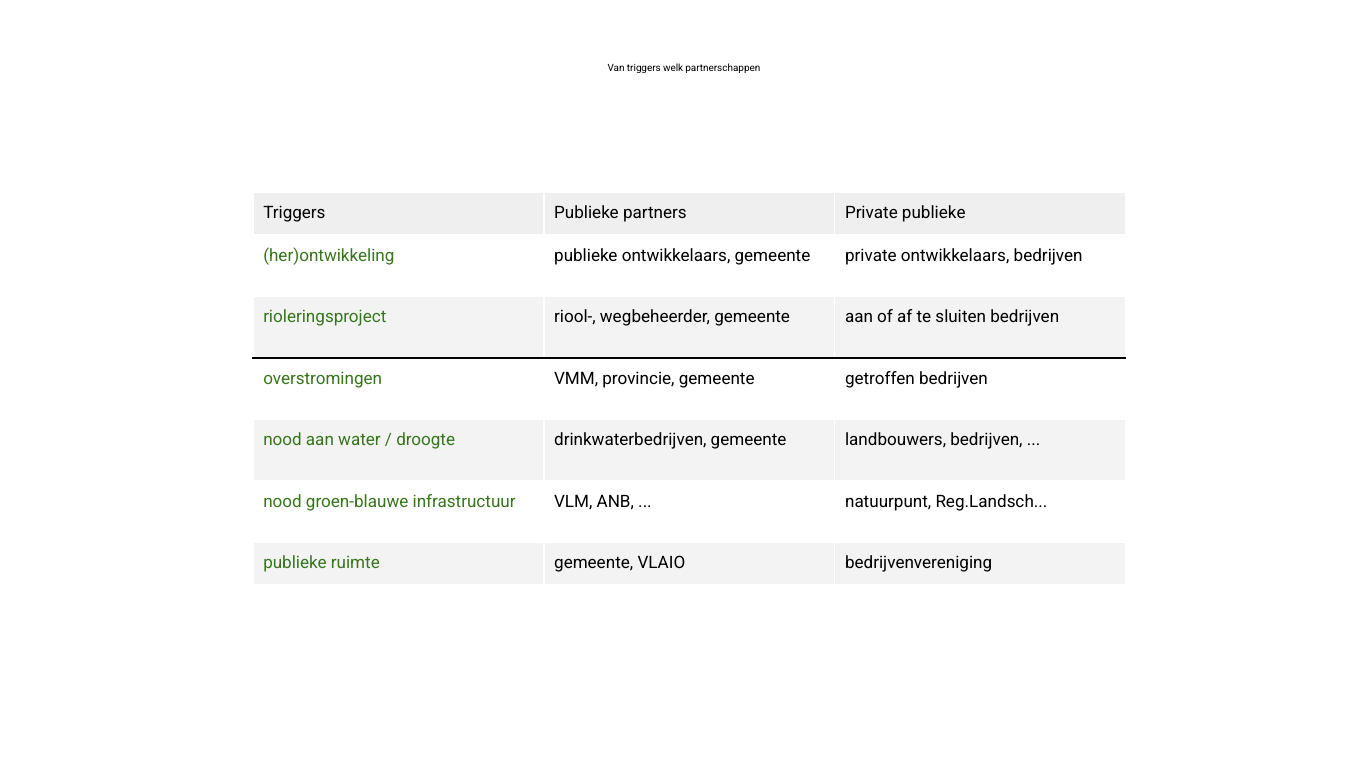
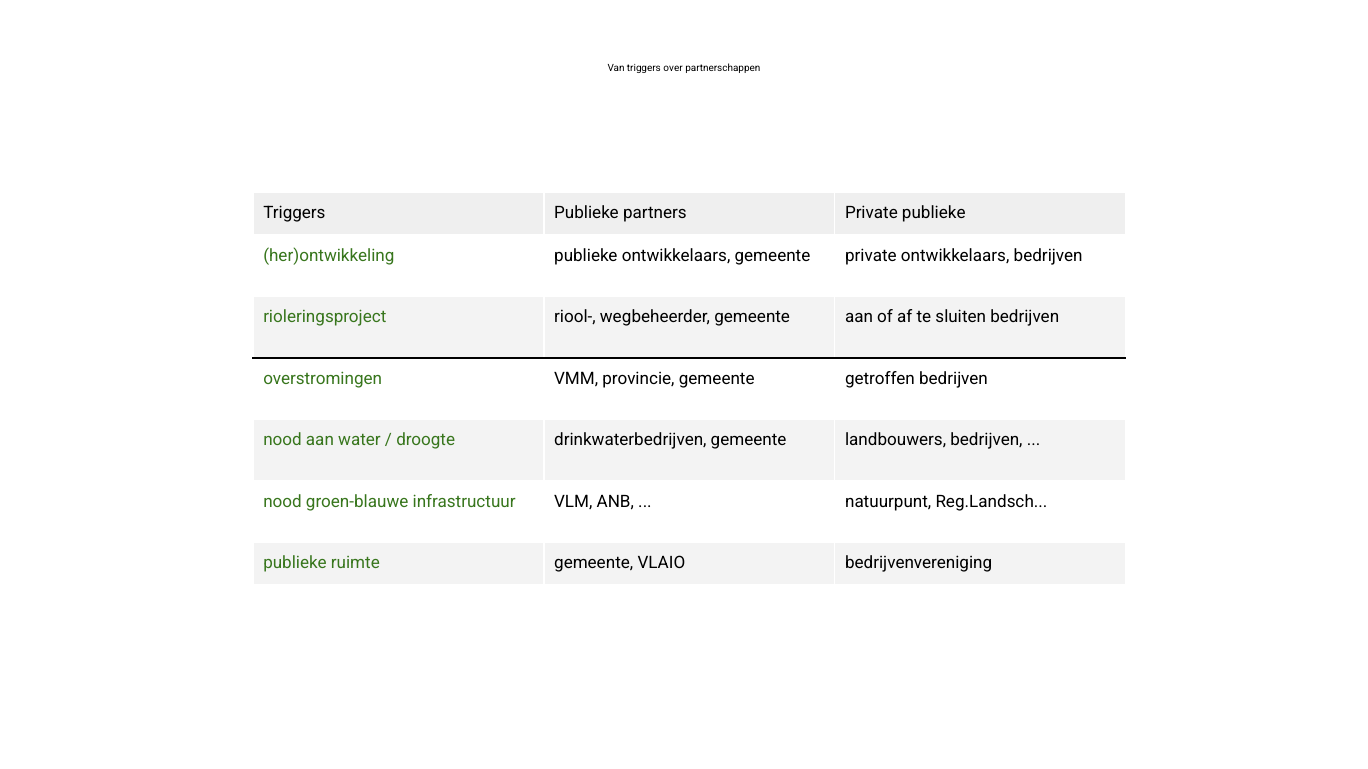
welk: welk -> over
